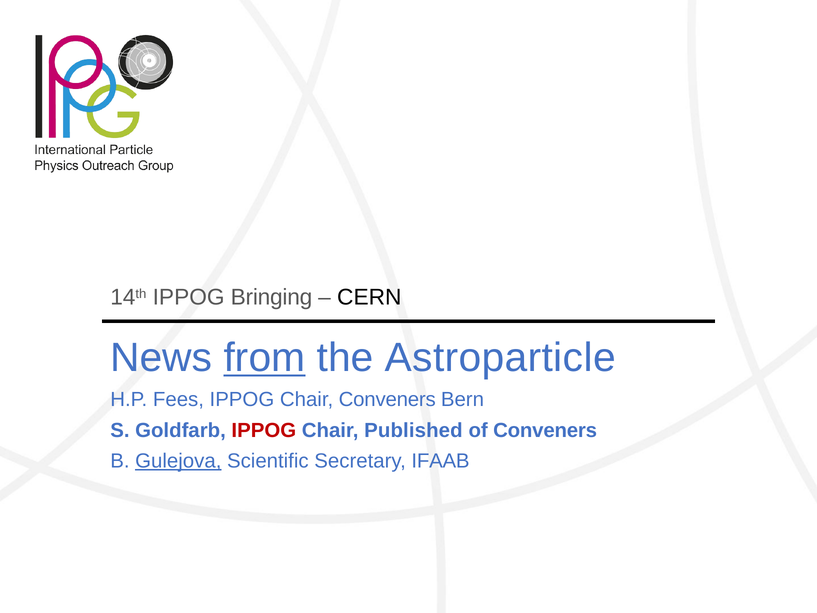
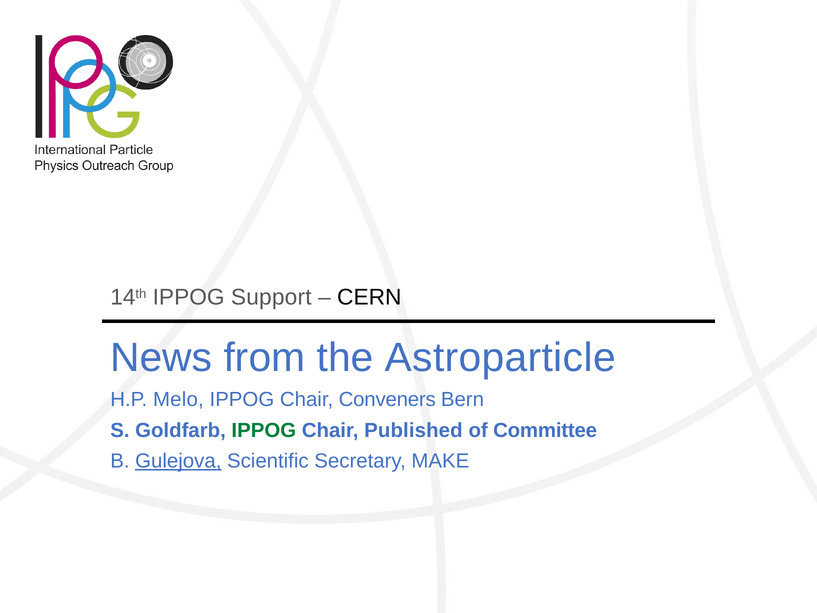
Bringing: Bringing -> Support
from underline: present -> none
Fees: Fees -> Melo
IPPOG at (264, 430) colour: red -> green
of Conveners: Conveners -> Committee
IFAAB: IFAAB -> MAKE
